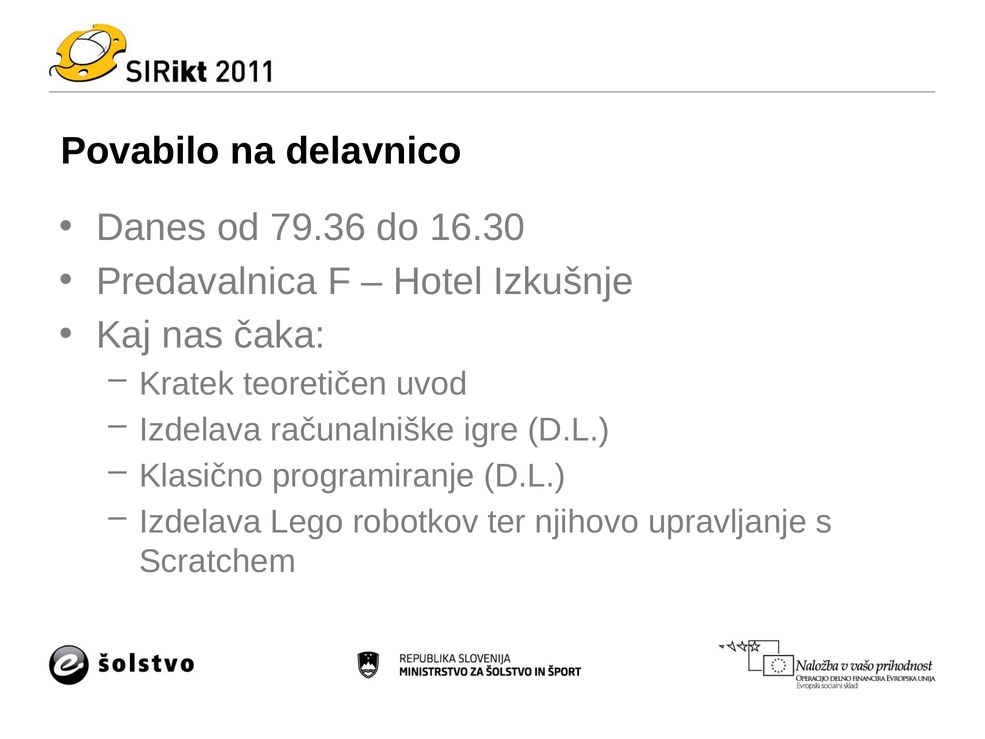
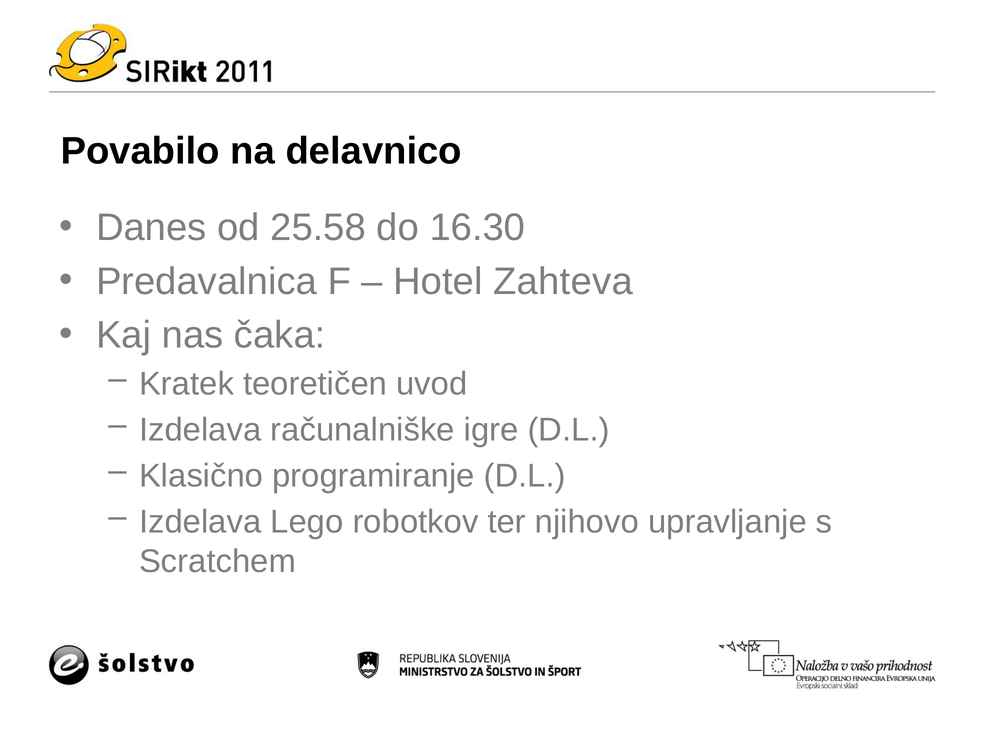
79.36: 79.36 -> 25.58
Izkušnje: Izkušnje -> Zahteva
